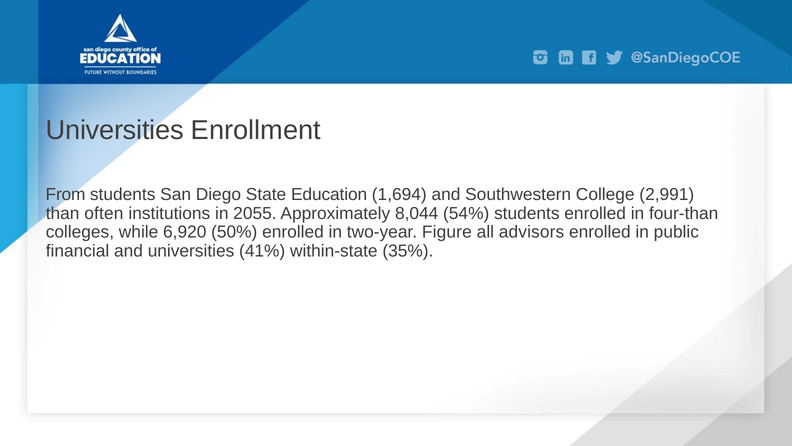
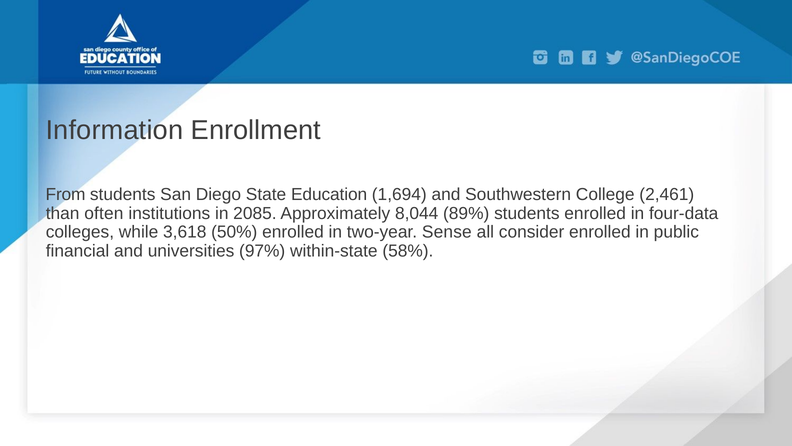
Universities at (115, 130): Universities -> Information
2,991: 2,991 -> 2,461
2055: 2055 -> 2085
54%: 54% -> 89%
four-than: four-than -> four-data
6,920: 6,920 -> 3,618
Figure: Figure -> Sense
advisors: advisors -> consider
41%: 41% -> 97%
35%: 35% -> 58%
